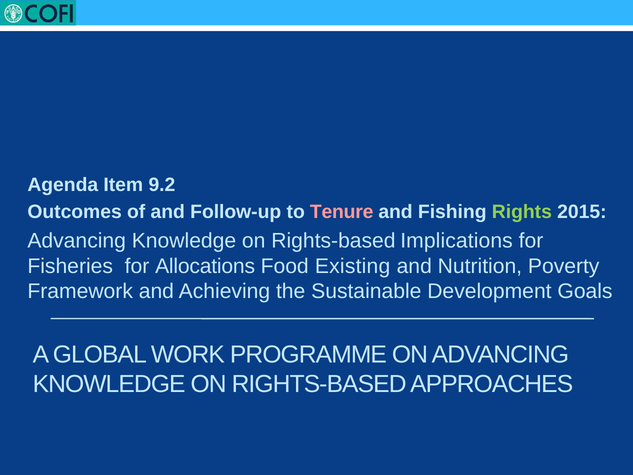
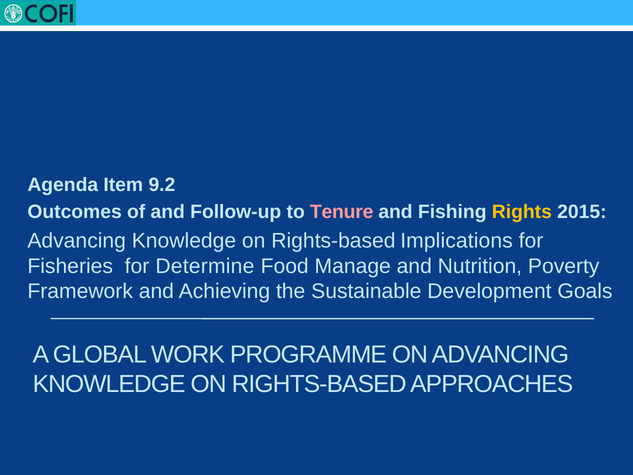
Rights colour: light green -> yellow
Allocations: Allocations -> Determine
Existing: Existing -> Manage
